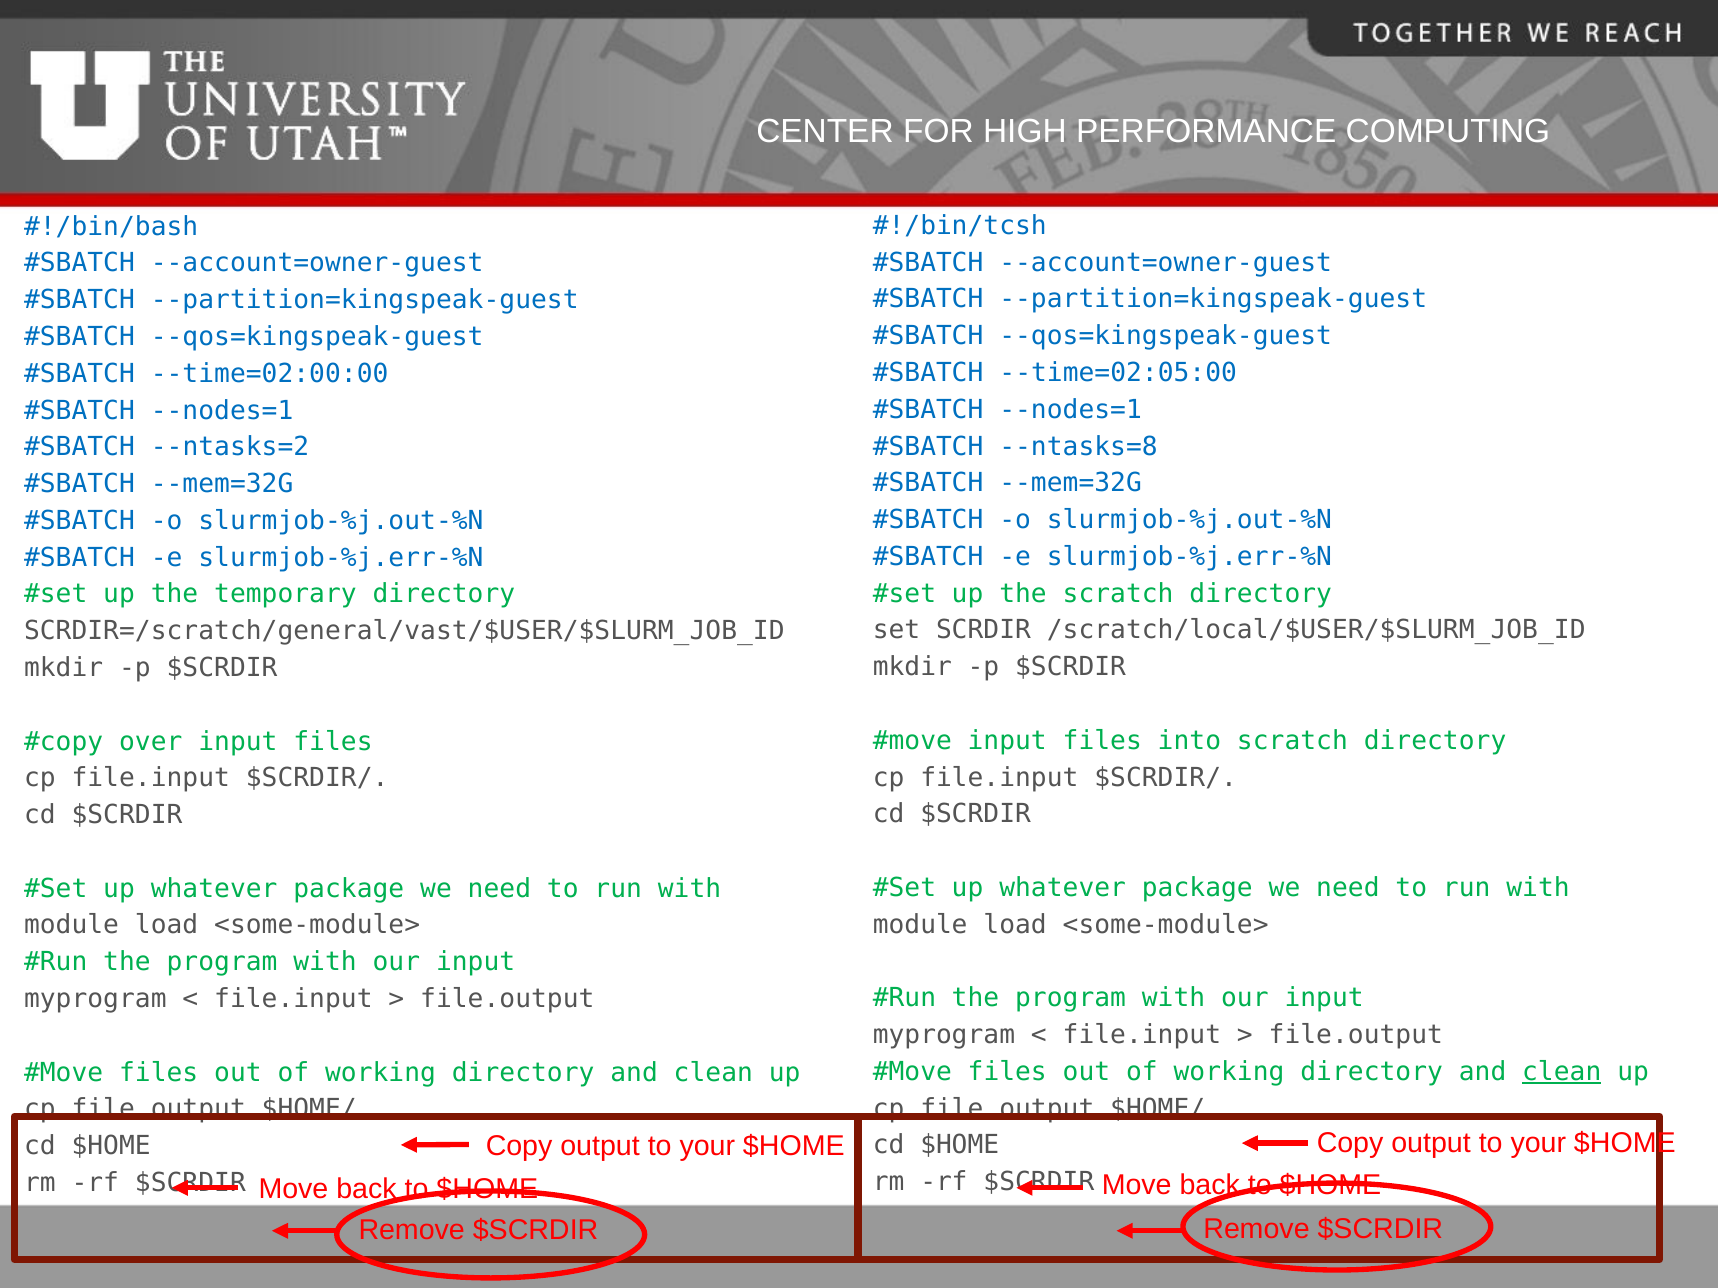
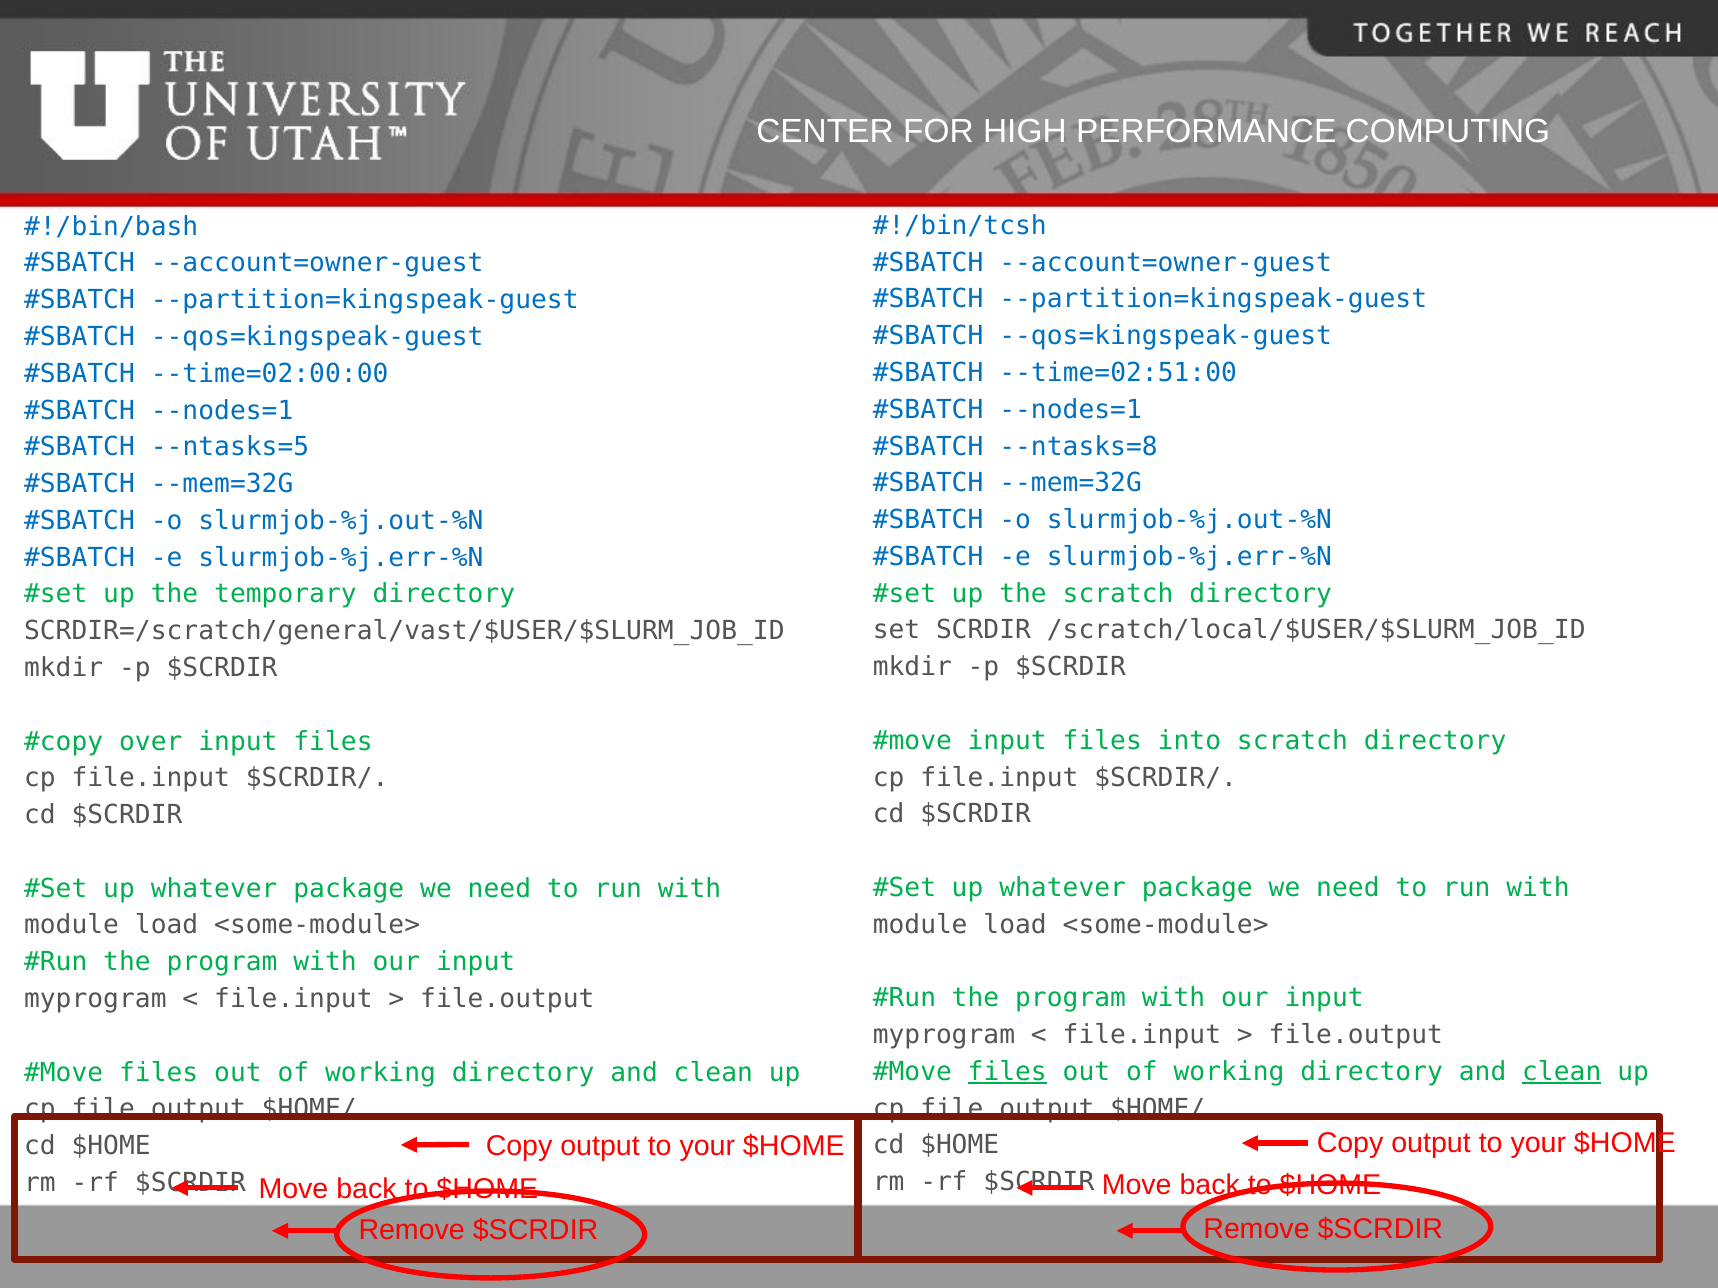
--time=02:05:00: --time=02:05:00 -> --time=02:51:00
--ntasks=2: --ntasks=2 -> --ntasks=5
files at (1007, 1072) underline: none -> present
